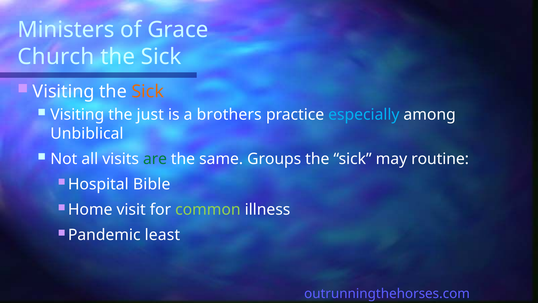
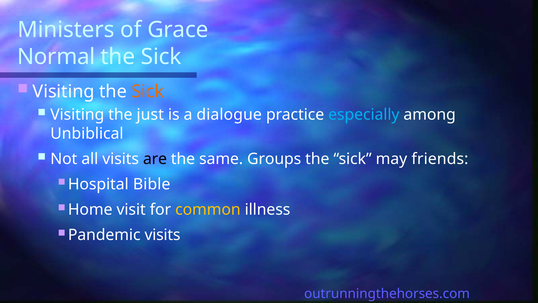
Church: Church -> Normal
brothers: brothers -> dialogue
are colour: green -> black
routine: routine -> friends
common colour: light green -> yellow
Pandemic least: least -> visits
